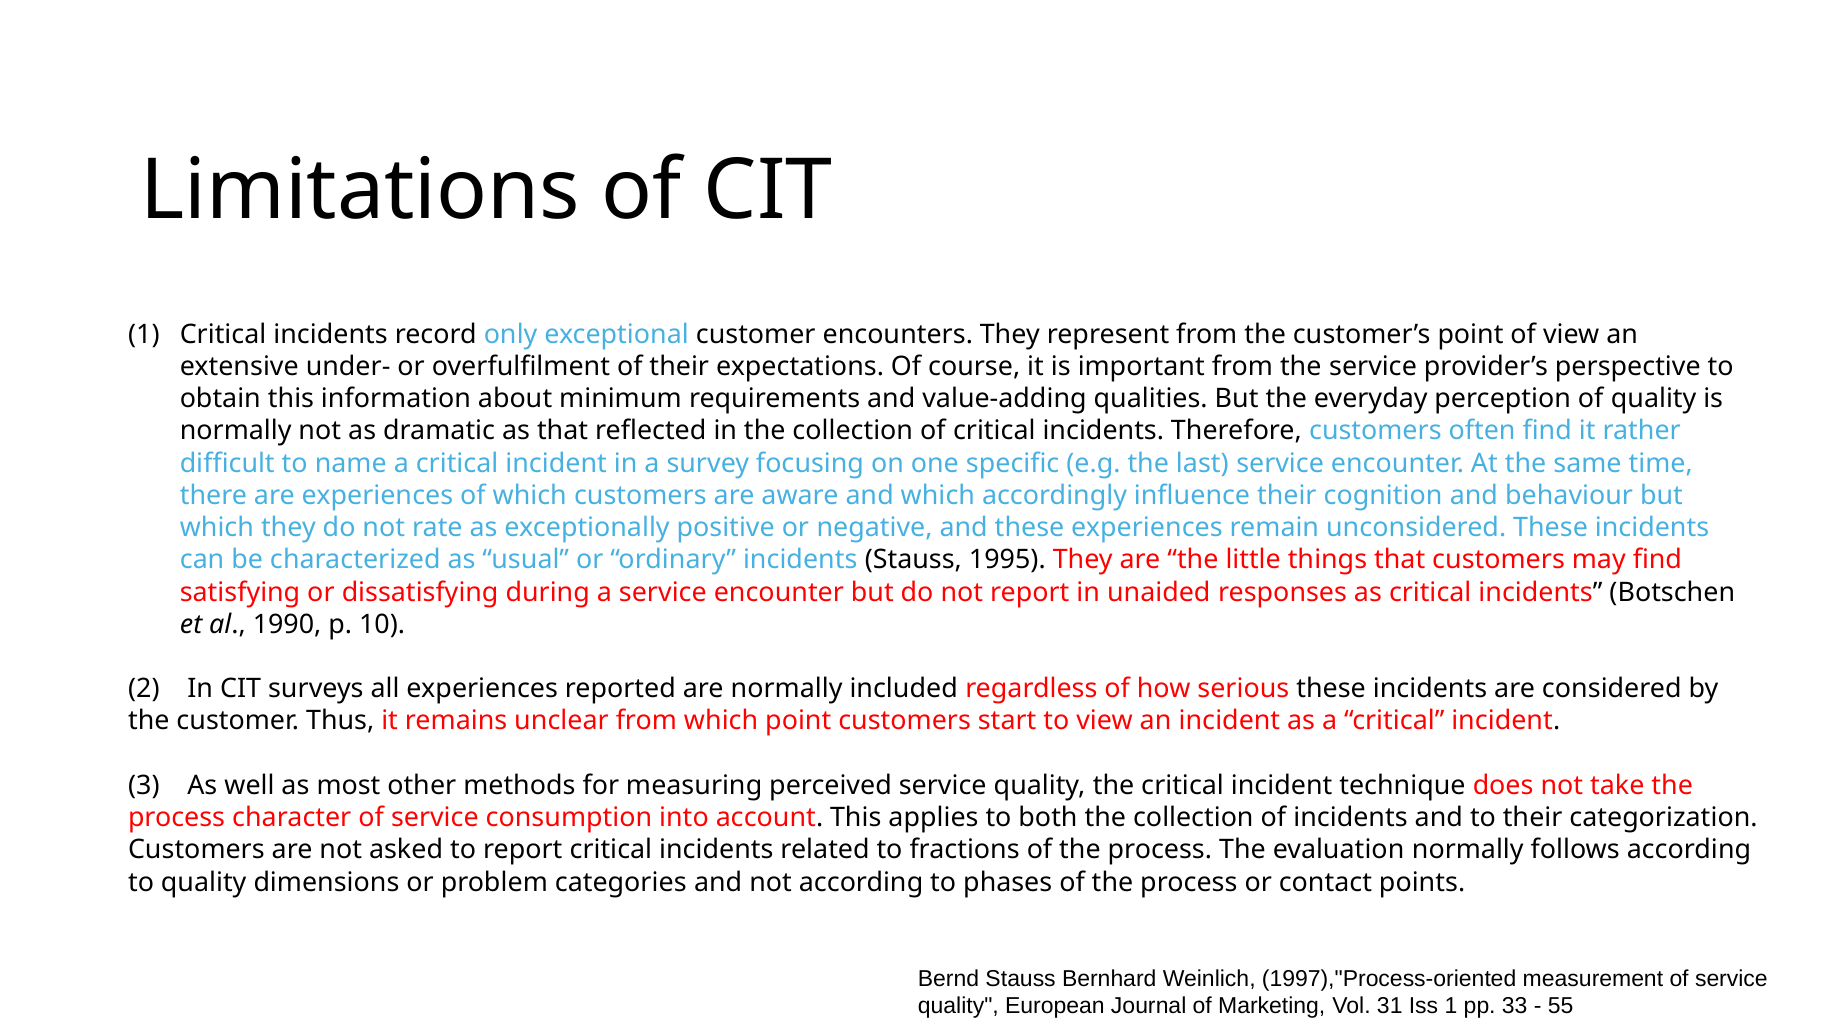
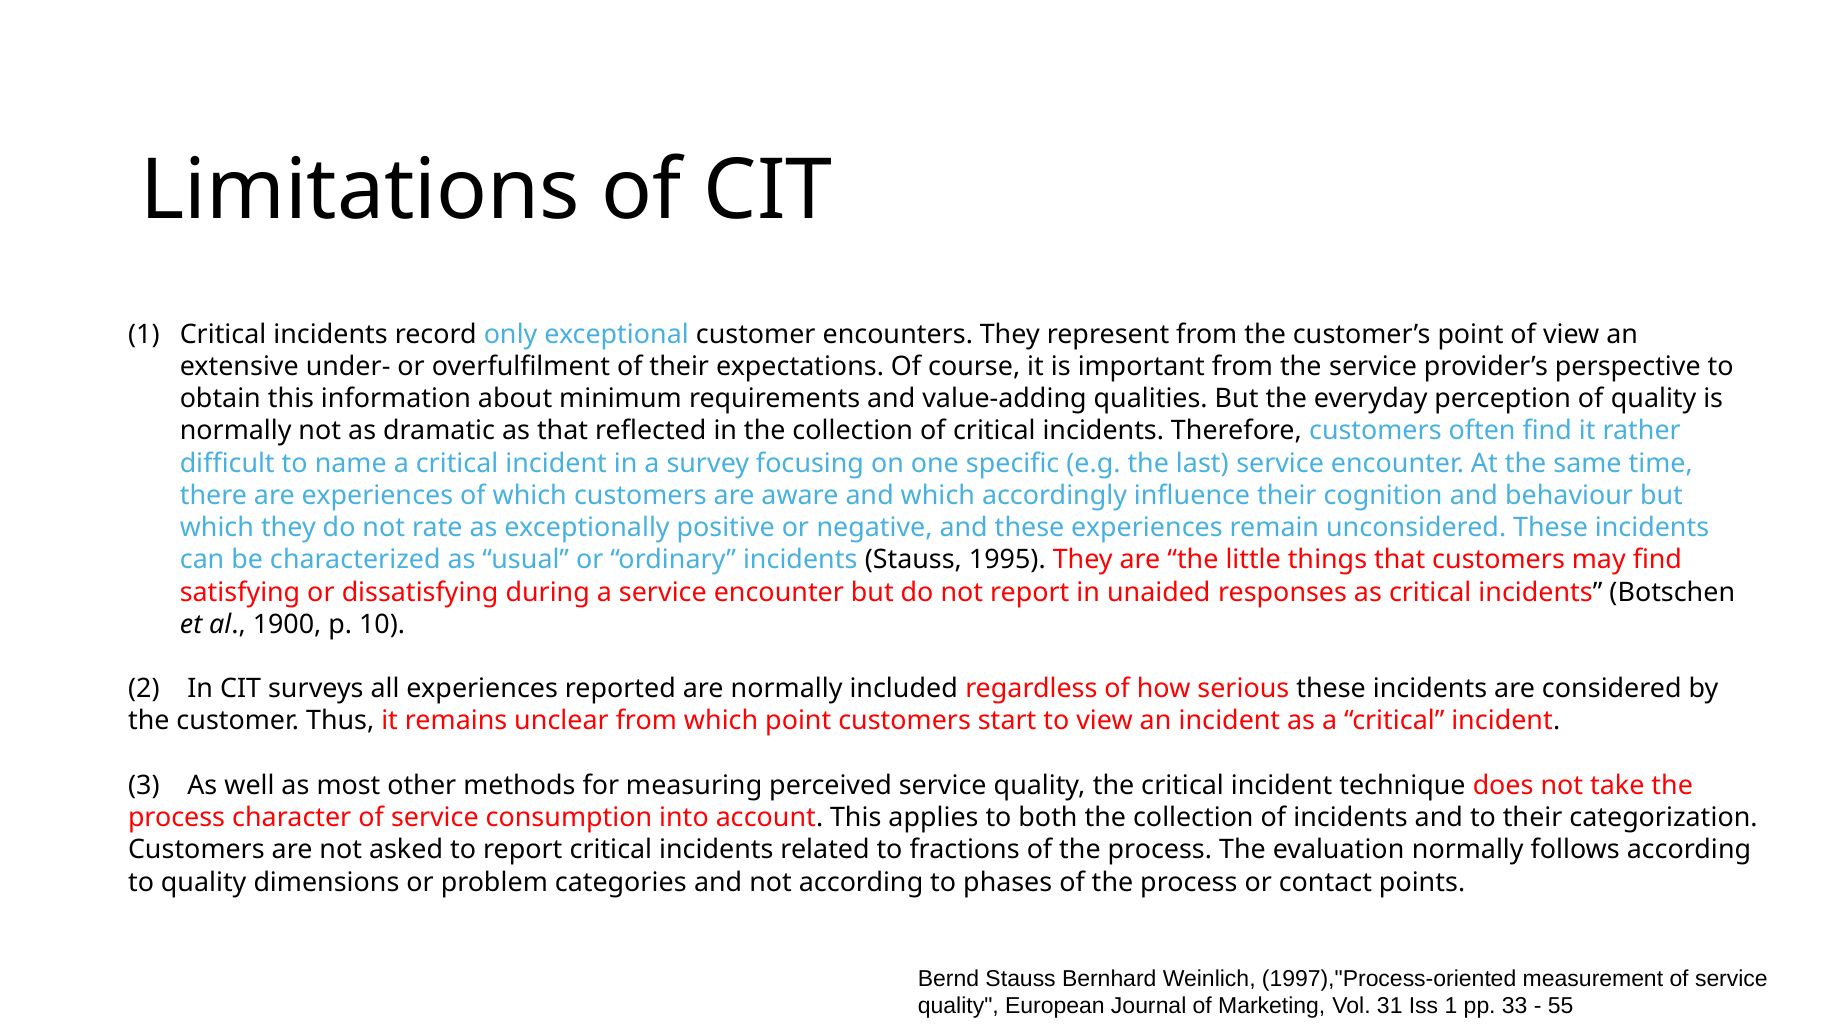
1990: 1990 -> 1900
